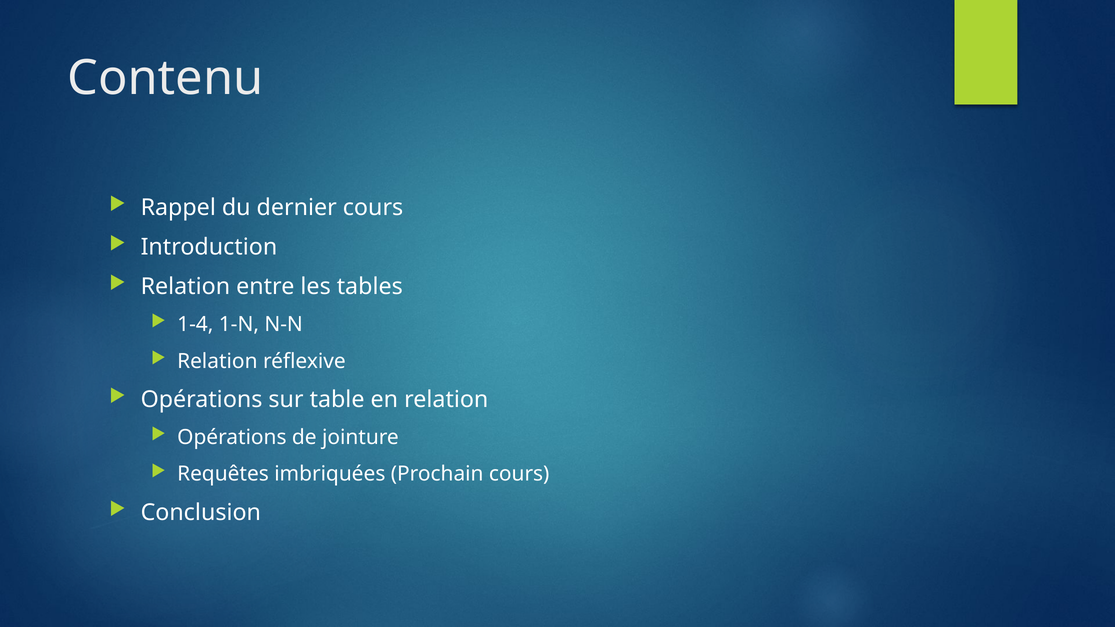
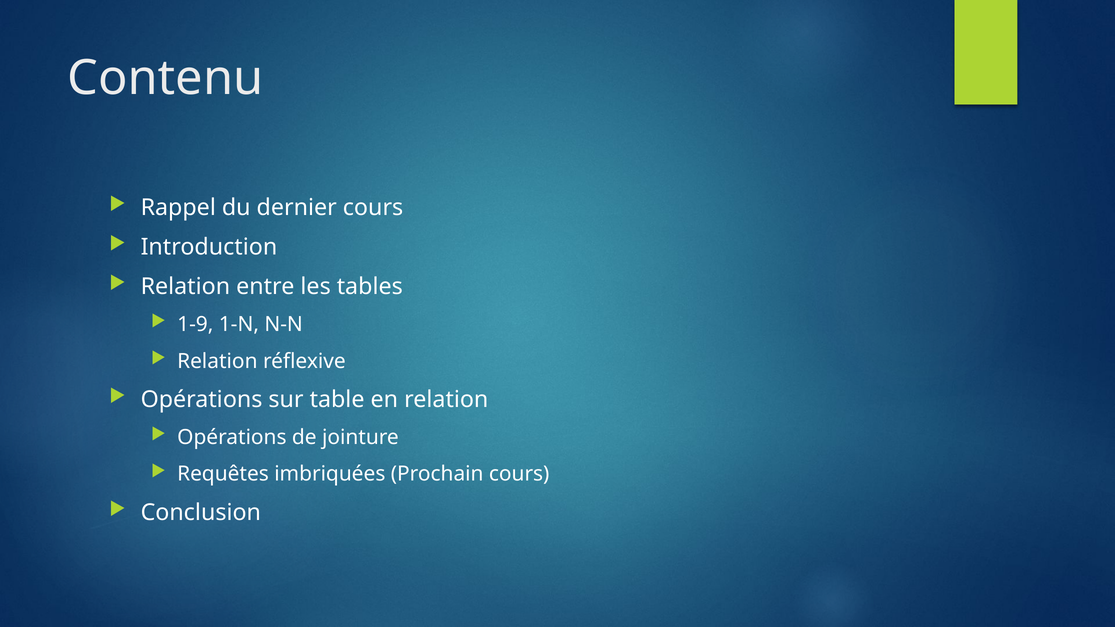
1-4: 1-4 -> 1-9
